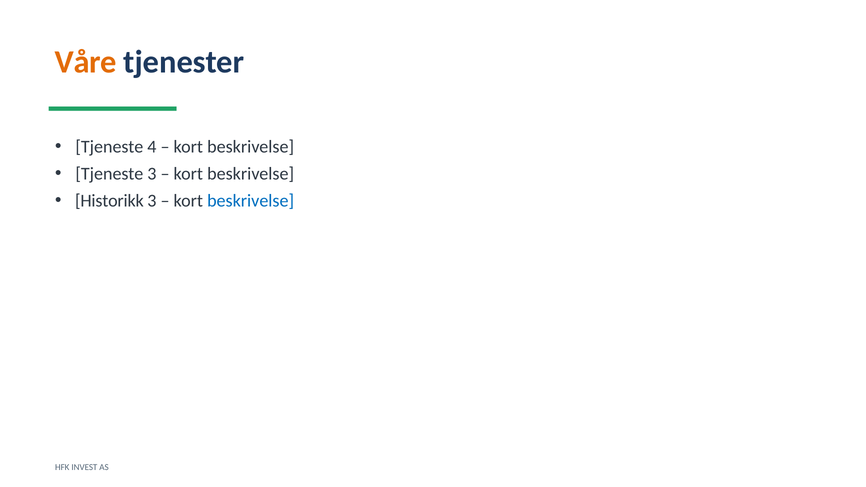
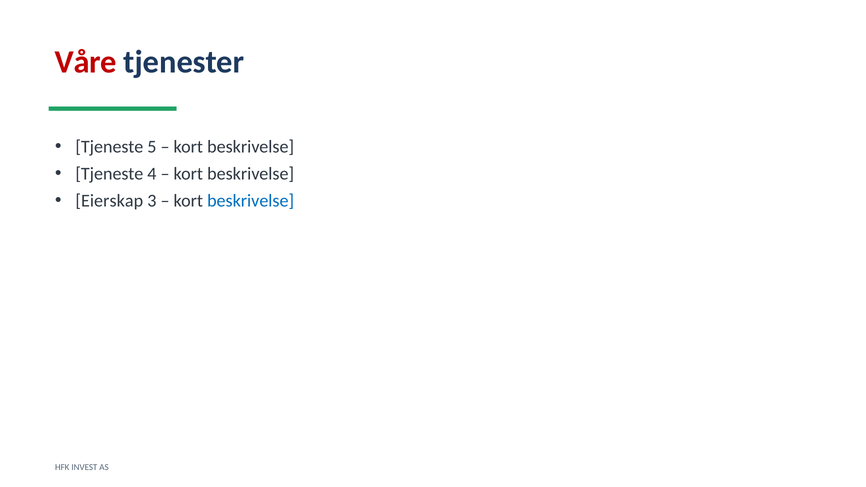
Våre colour: orange -> red
4: 4 -> 5
Tjeneste 3: 3 -> 4
Historikk: Historikk -> Eierskap
